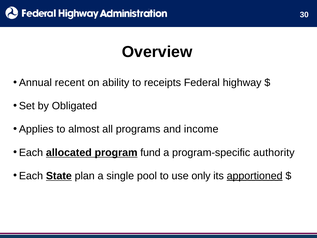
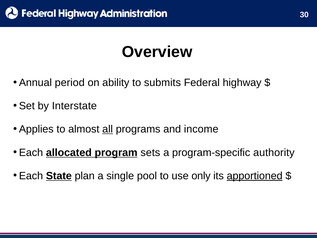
recent: recent -> period
receipts: receipts -> submits
Obligated: Obligated -> Interstate
all underline: none -> present
fund: fund -> sets
